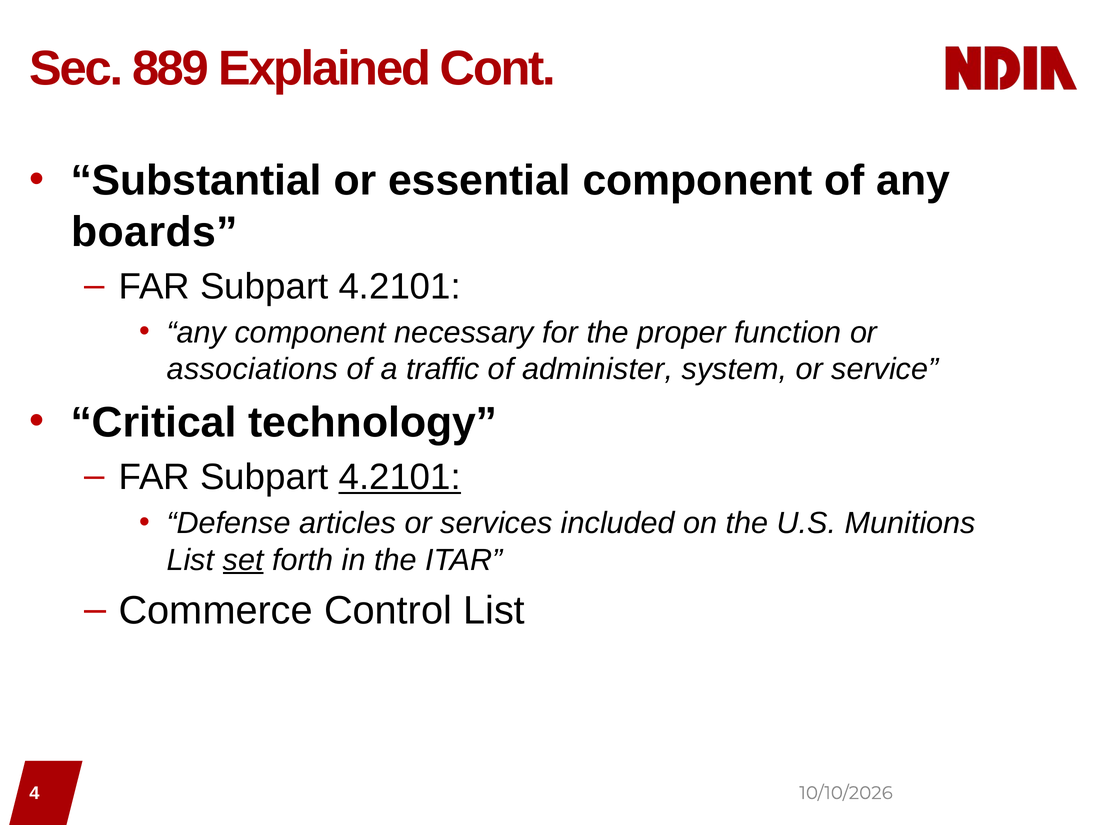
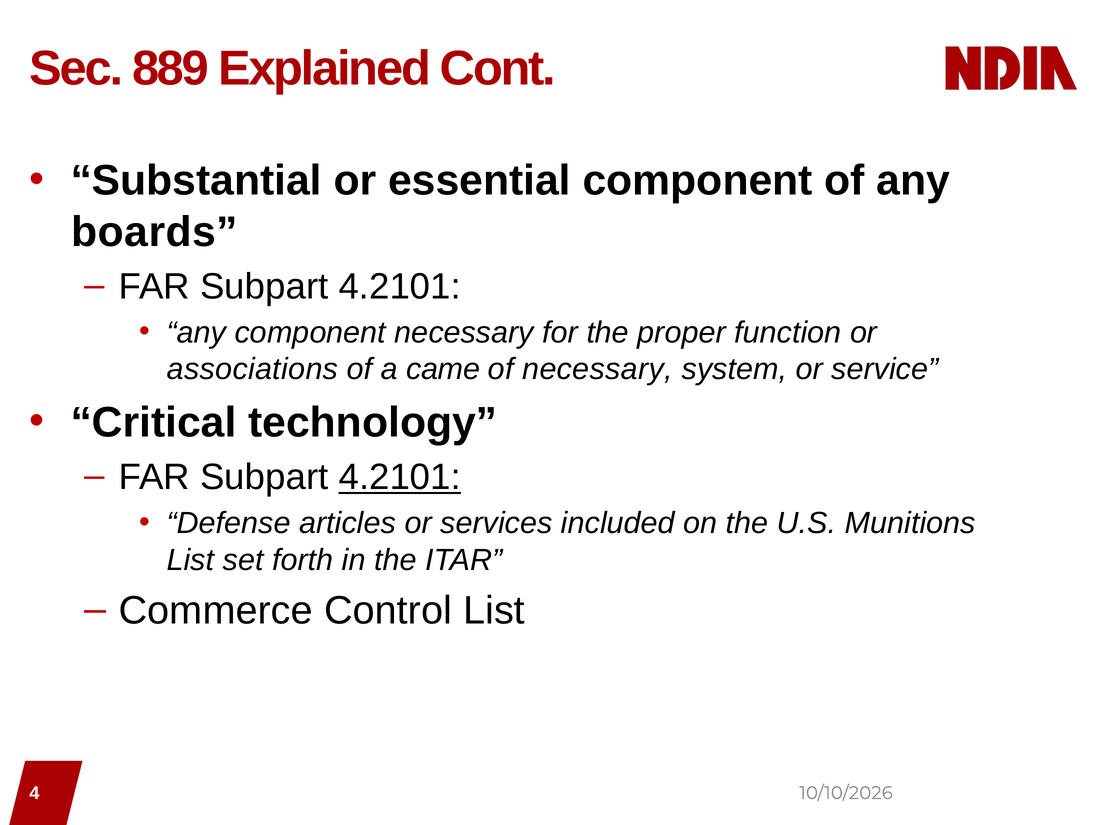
traffic: traffic -> came
of administer: administer -> necessary
set underline: present -> none
